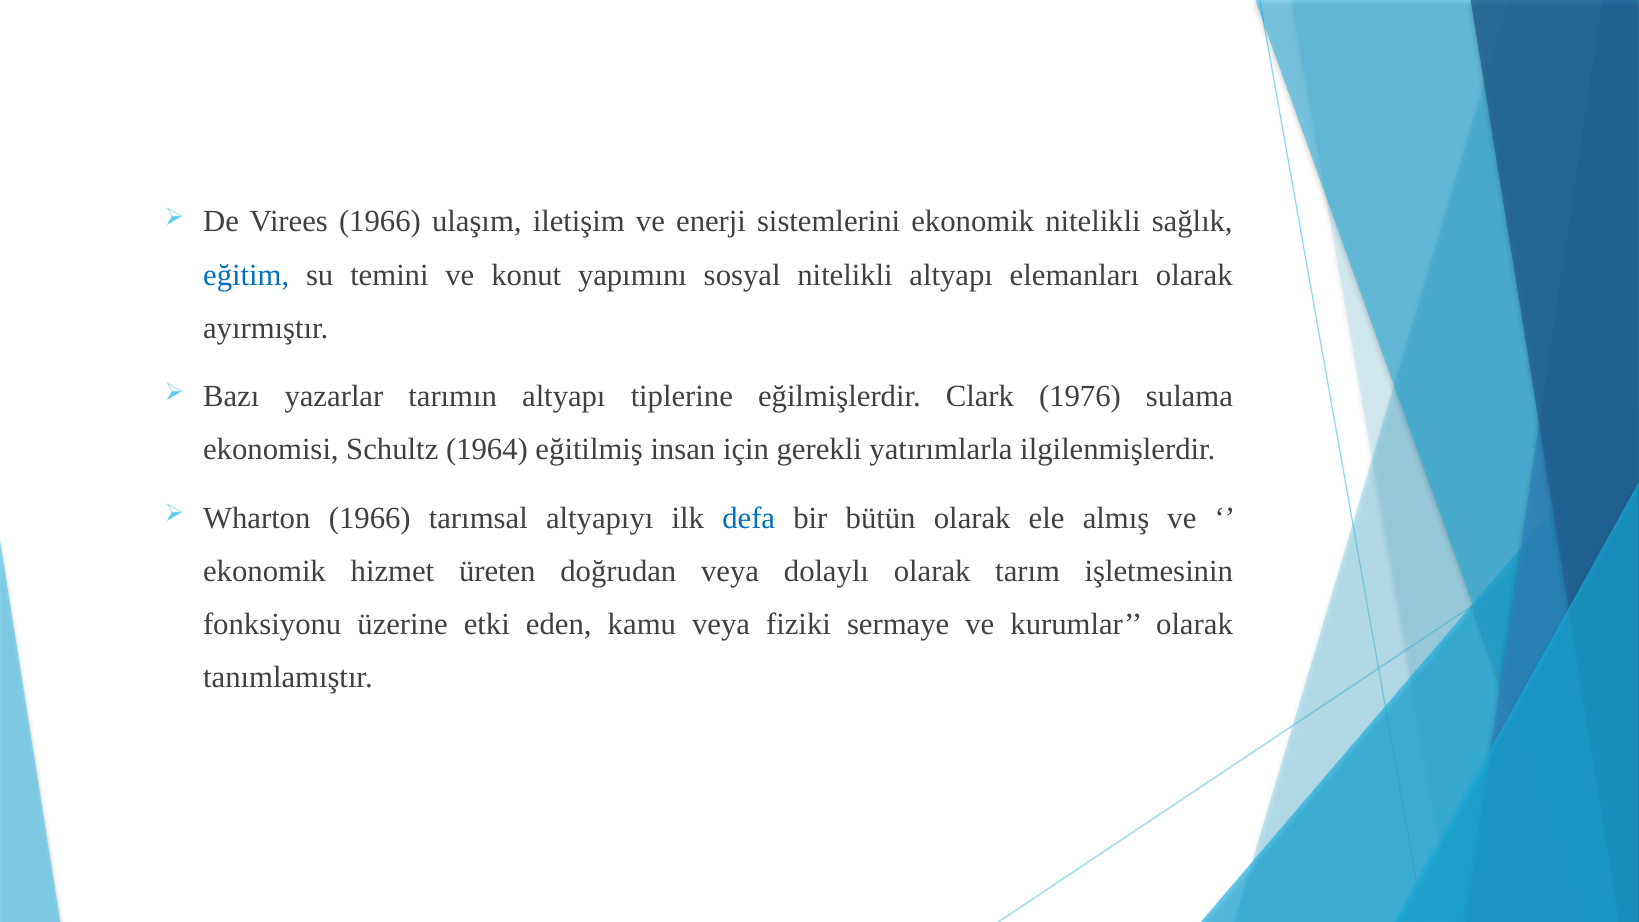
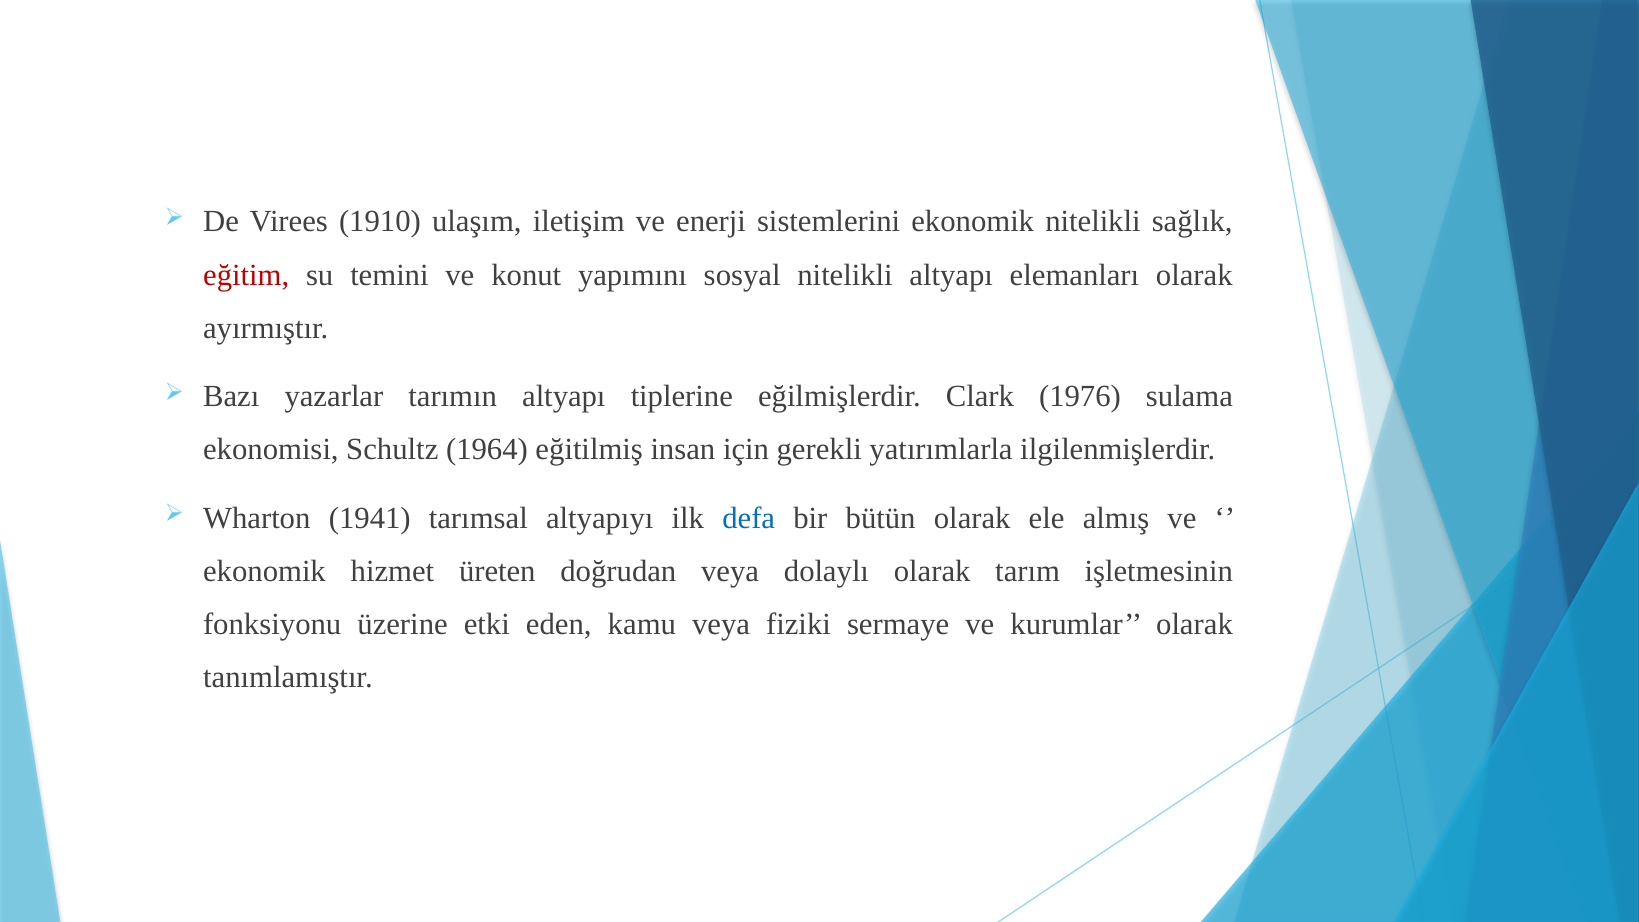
Virees 1966: 1966 -> 1910
eğitim colour: blue -> red
Wharton 1966: 1966 -> 1941
